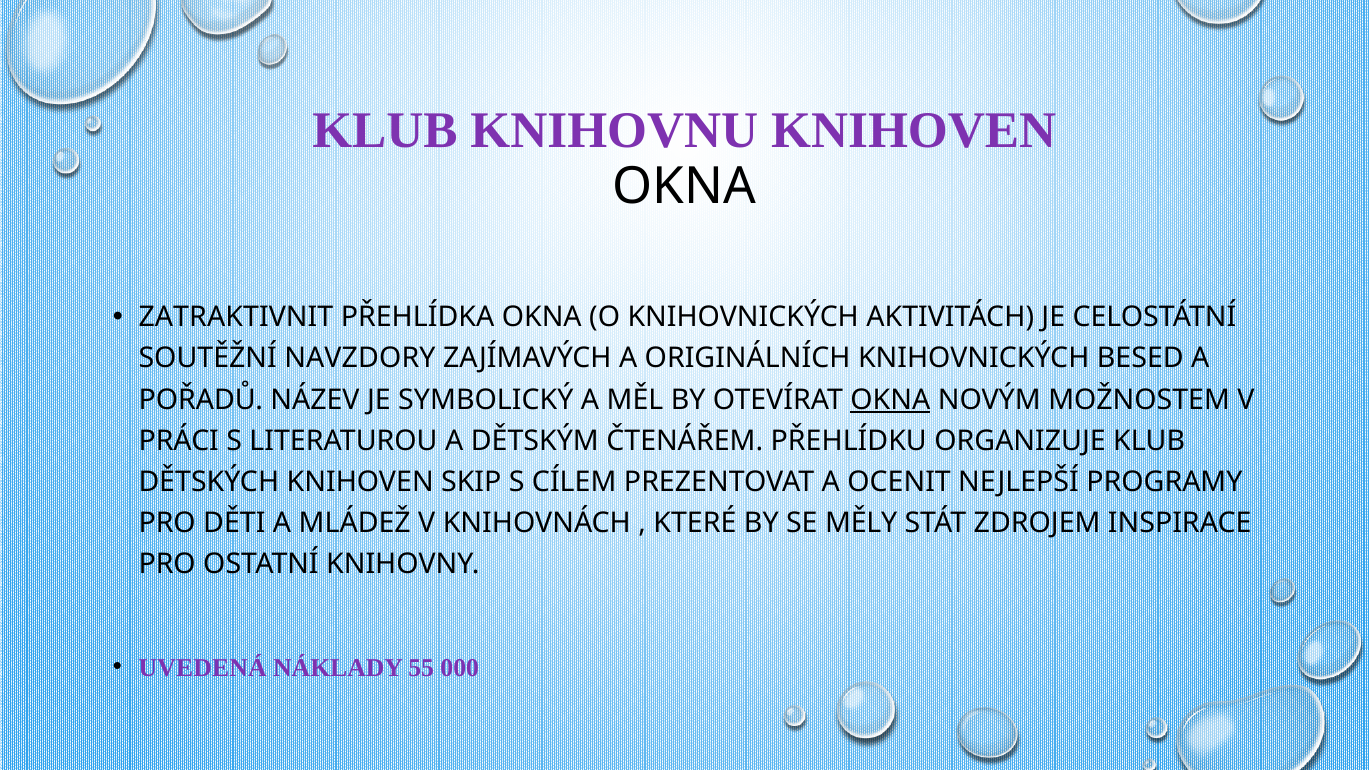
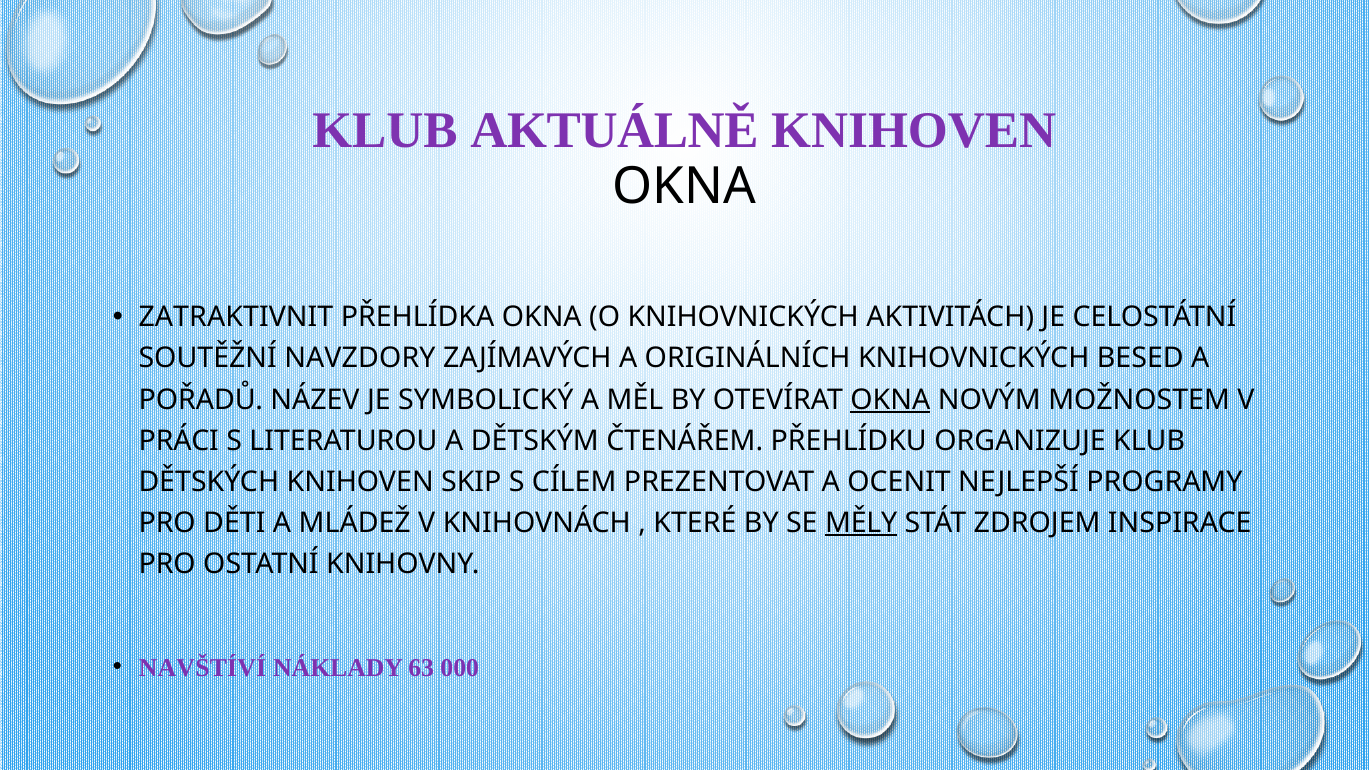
KNIHOVNU: KNIHOVNU -> AKTUÁLNĚ
MĚLY underline: none -> present
UVEDENÁ: UVEDENÁ -> NAVŠTÍVÍ
55: 55 -> 63
